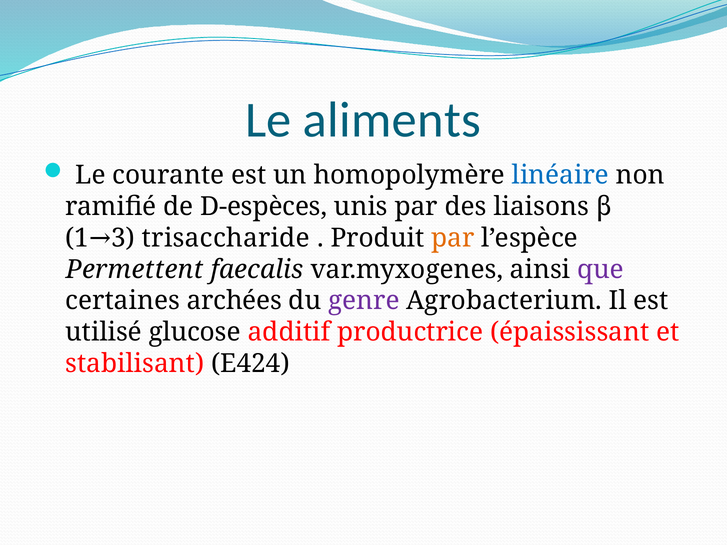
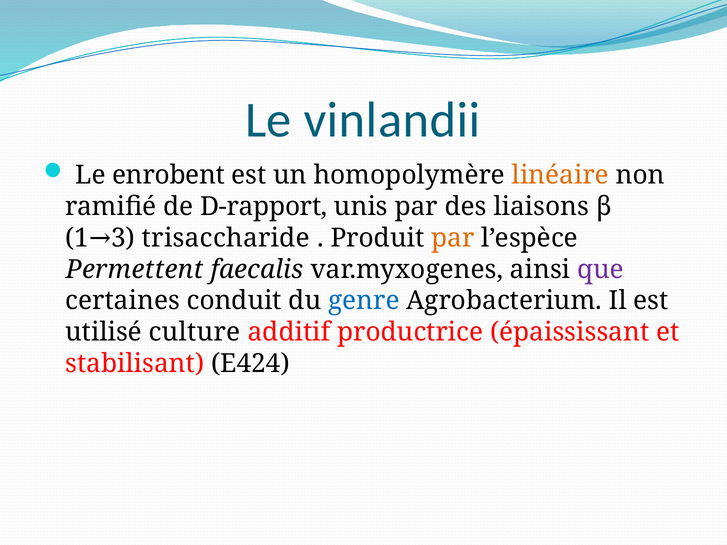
aliments: aliments -> vinlandii
courante: courante -> enrobent
linéaire colour: blue -> orange
D-espèces: D-espèces -> D-rapport
archées: archées -> conduit
genre colour: purple -> blue
glucose: glucose -> culture
